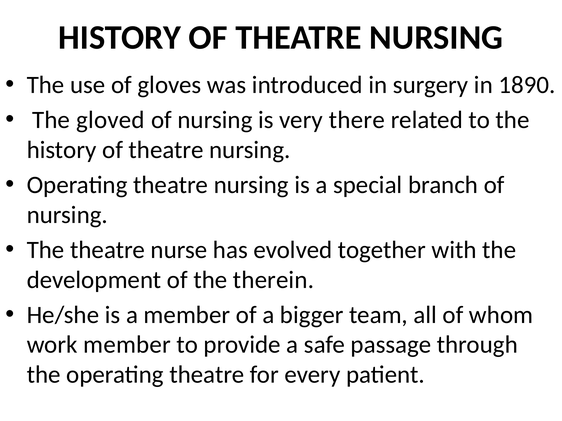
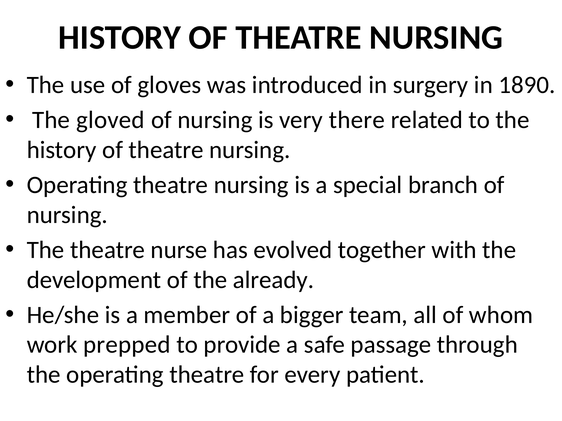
therein: therein -> already
work member: member -> prepped
